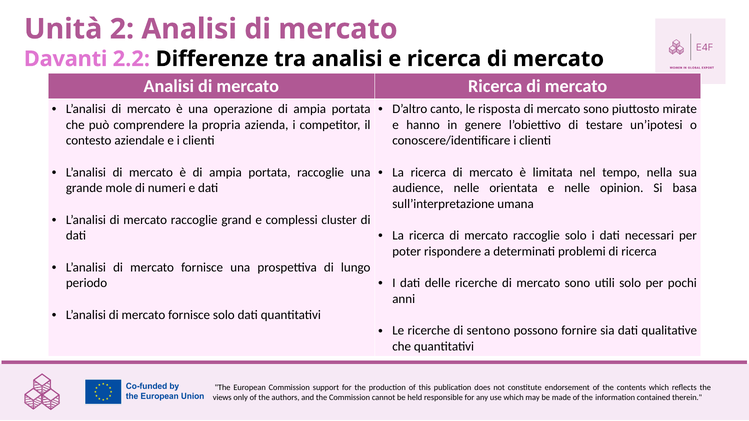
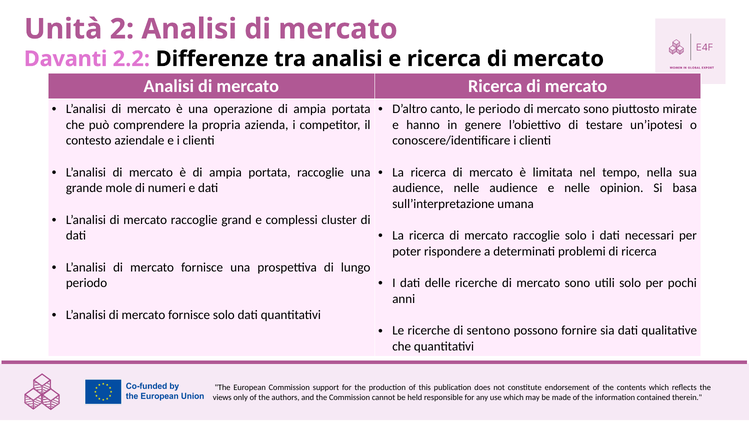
le risposta: risposta -> periodo
nelle orientata: orientata -> audience
